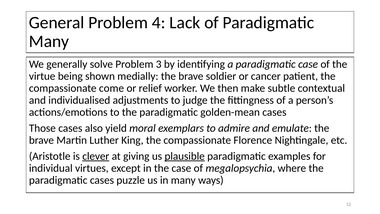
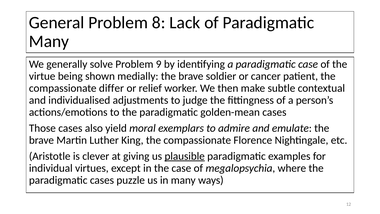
4: 4 -> 8
3: 3 -> 9
come: come -> differ
clever underline: present -> none
